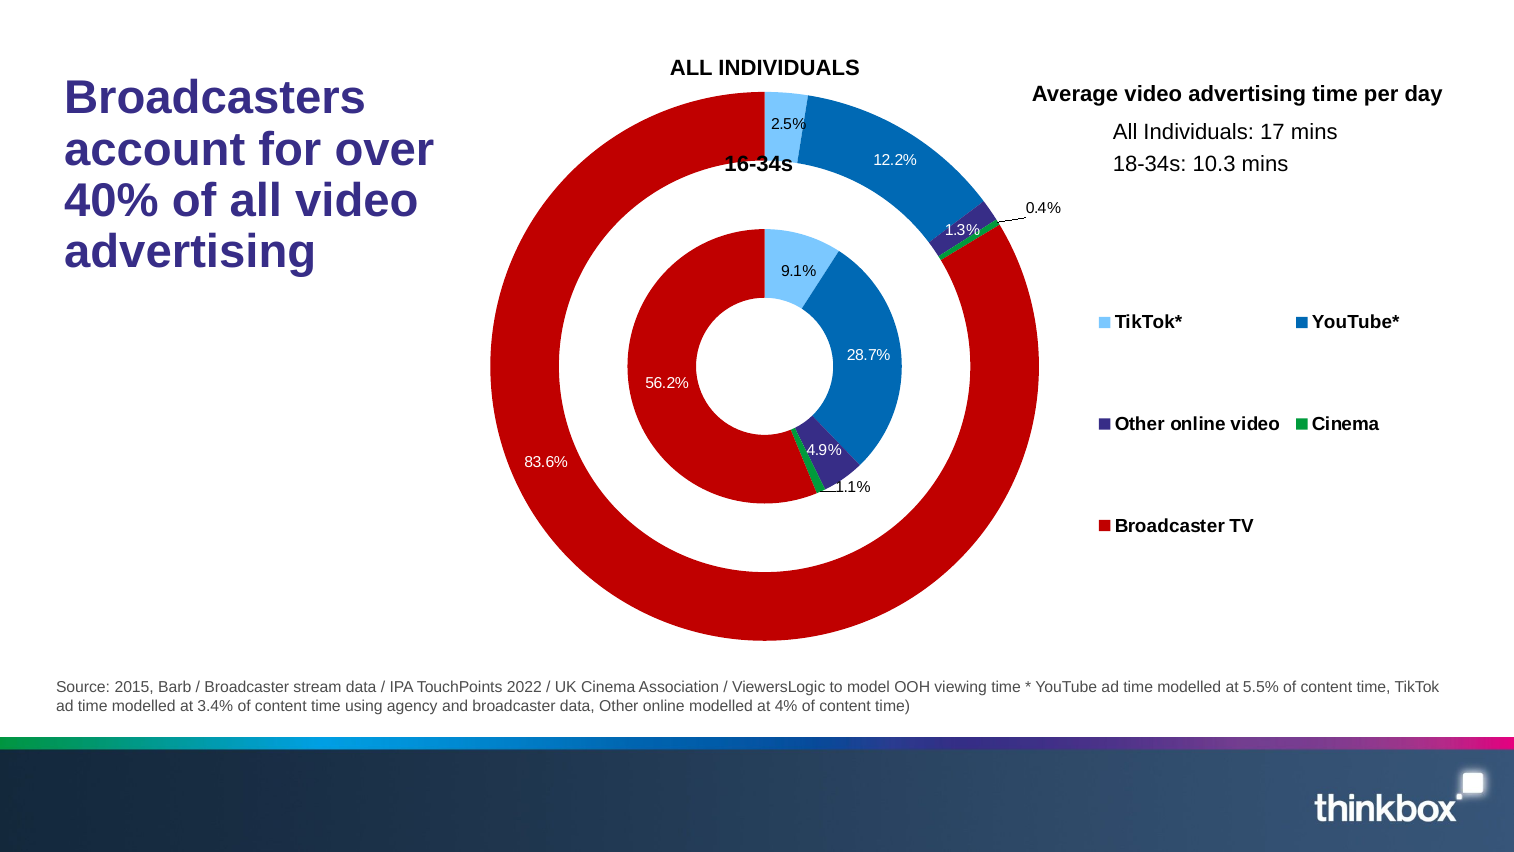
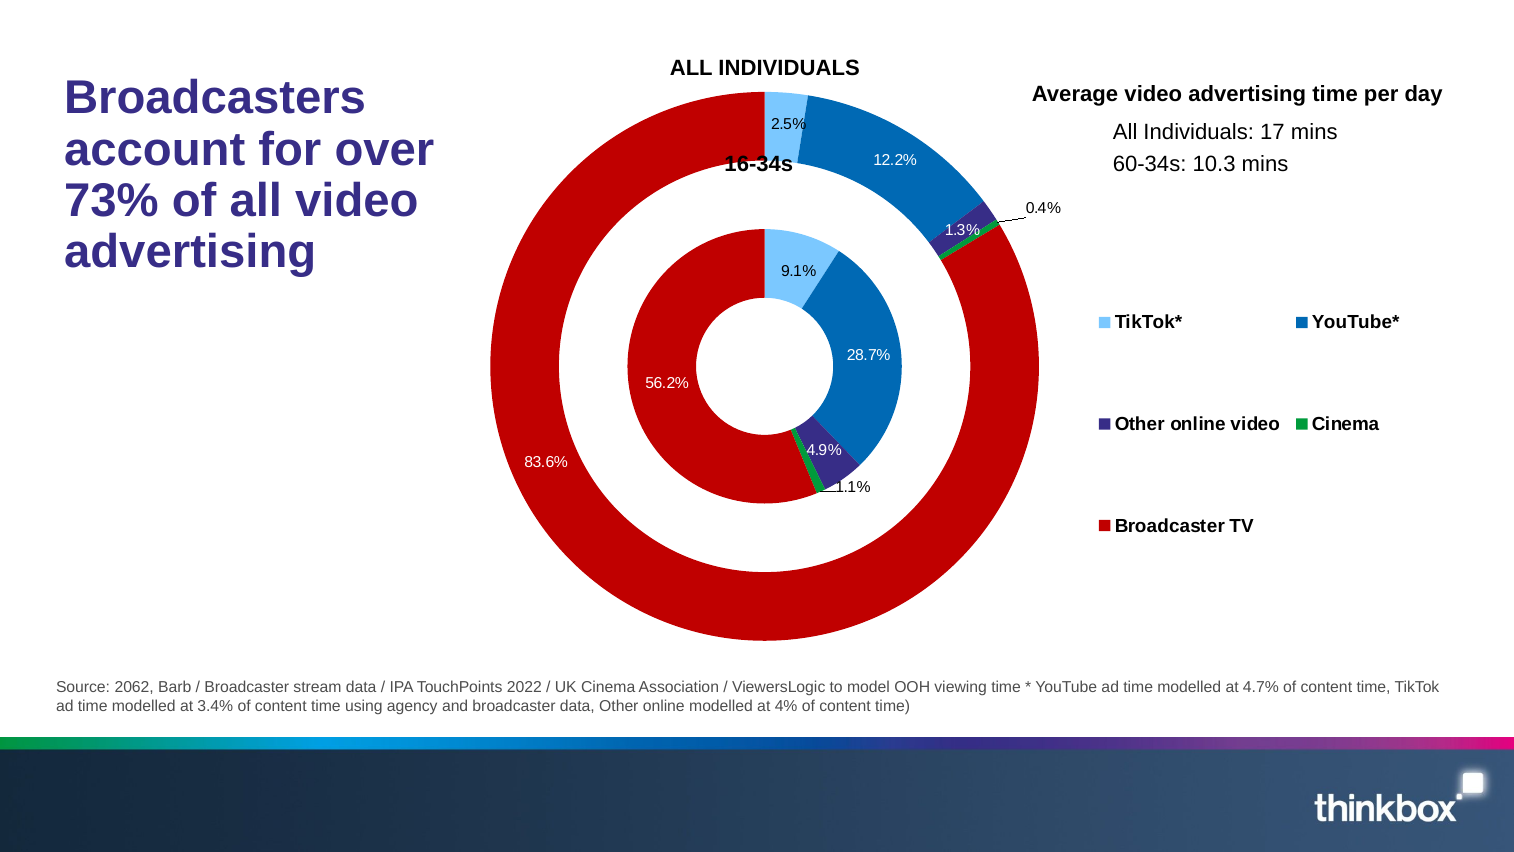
18-34s: 18-34s -> 60-34s
40%: 40% -> 73%
2015: 2015 -> 2062
5.5%: 5.5% -> 4.7%
